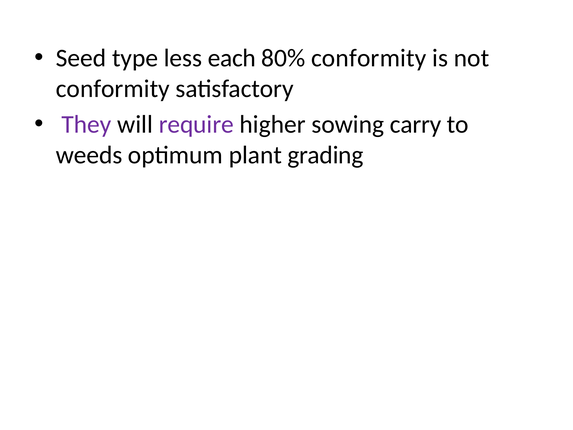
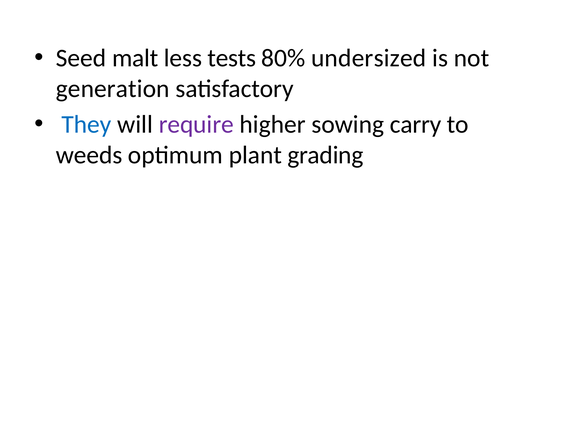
type: type -> malt
each: each -> tests
80% conformity: conformity -> undersized
conformity at (113, 89): conformity -> generation
They colour: purple -> blue
